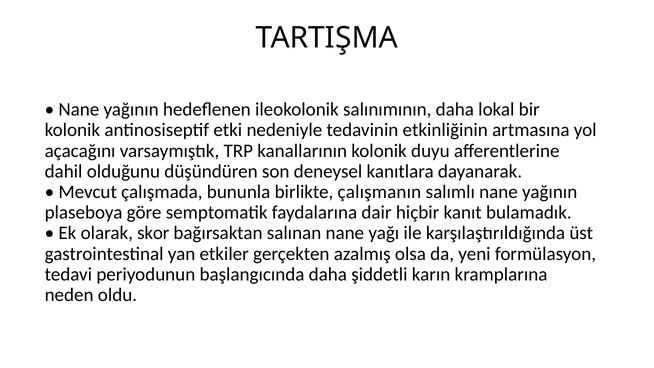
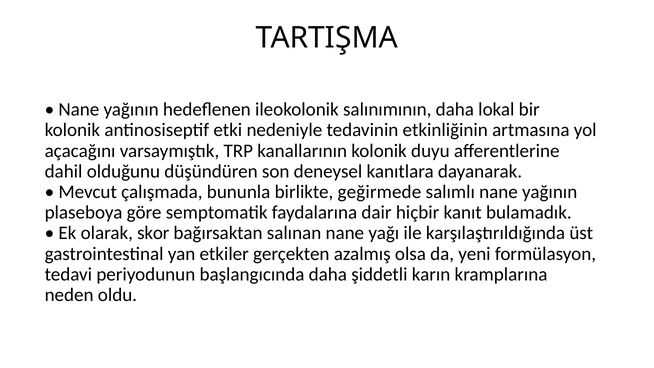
çalışmanın: çalışmanın -> geğirmede
